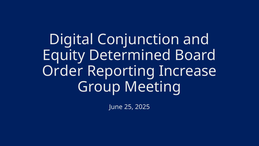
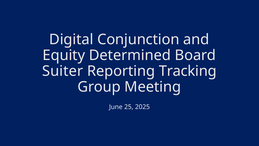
Order: Order -> Suiter
Increase: Increase -> Tracking
